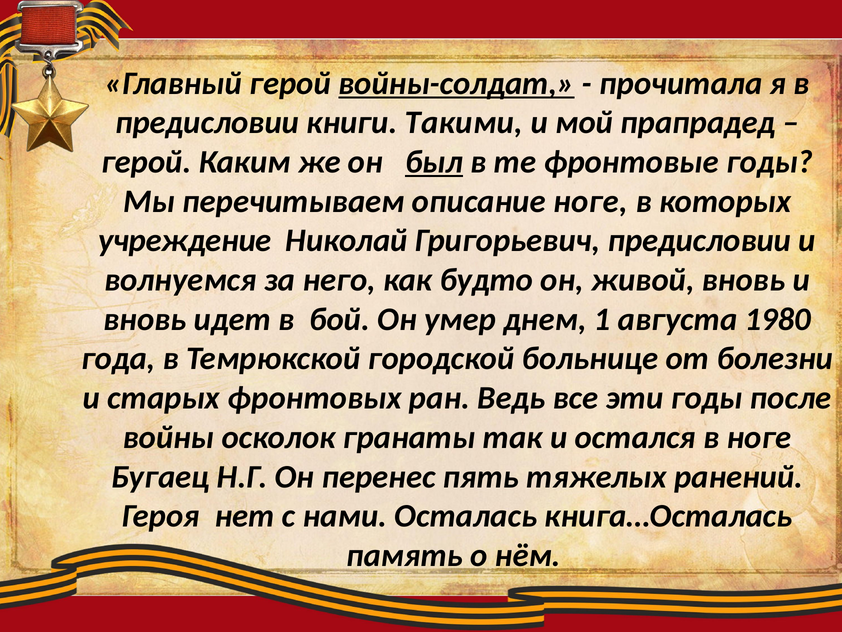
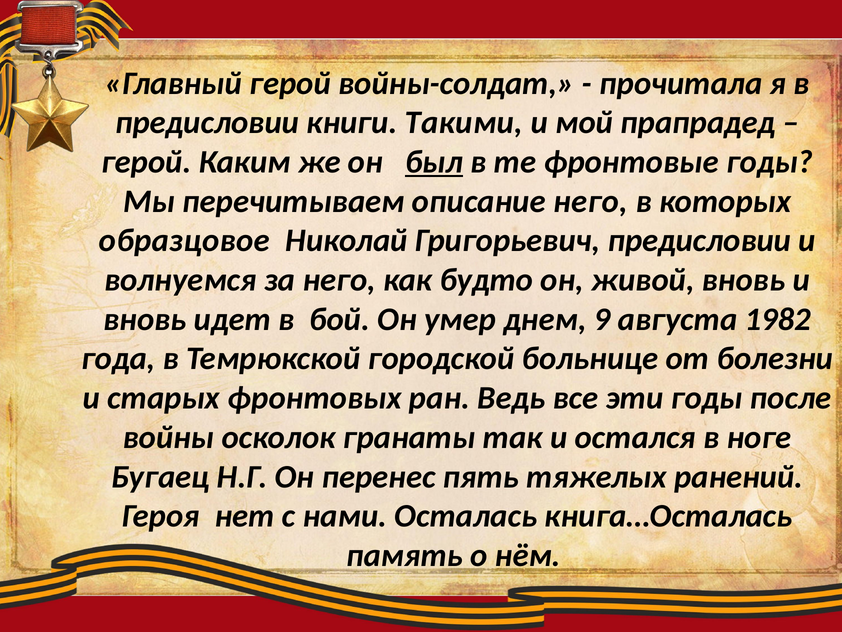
войны-солдат underline: present -> none
описание ноге: ноге -> него
учреждение: учреждение -> образцовое
1: 1 -> 9
1980: 1980 -> 1982
